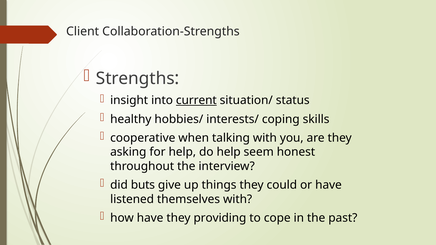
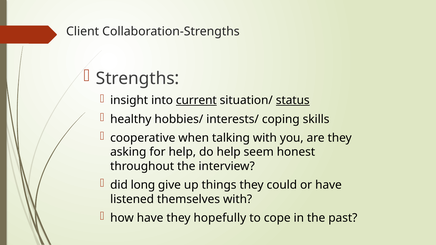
status underline: none -> present
buts: buts -> long
providing: providing -> hopefully
